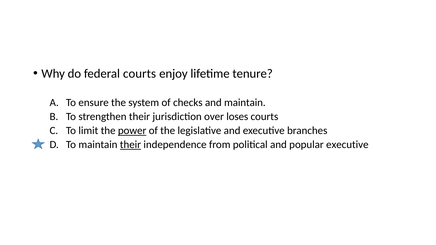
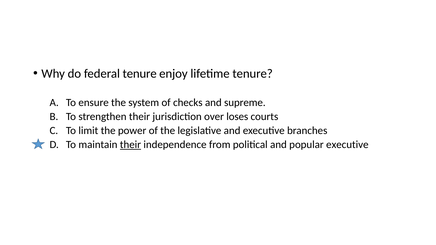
federal courts: courts -> tenure
and maintain: maintain -> supreme
power underline: present -> none
